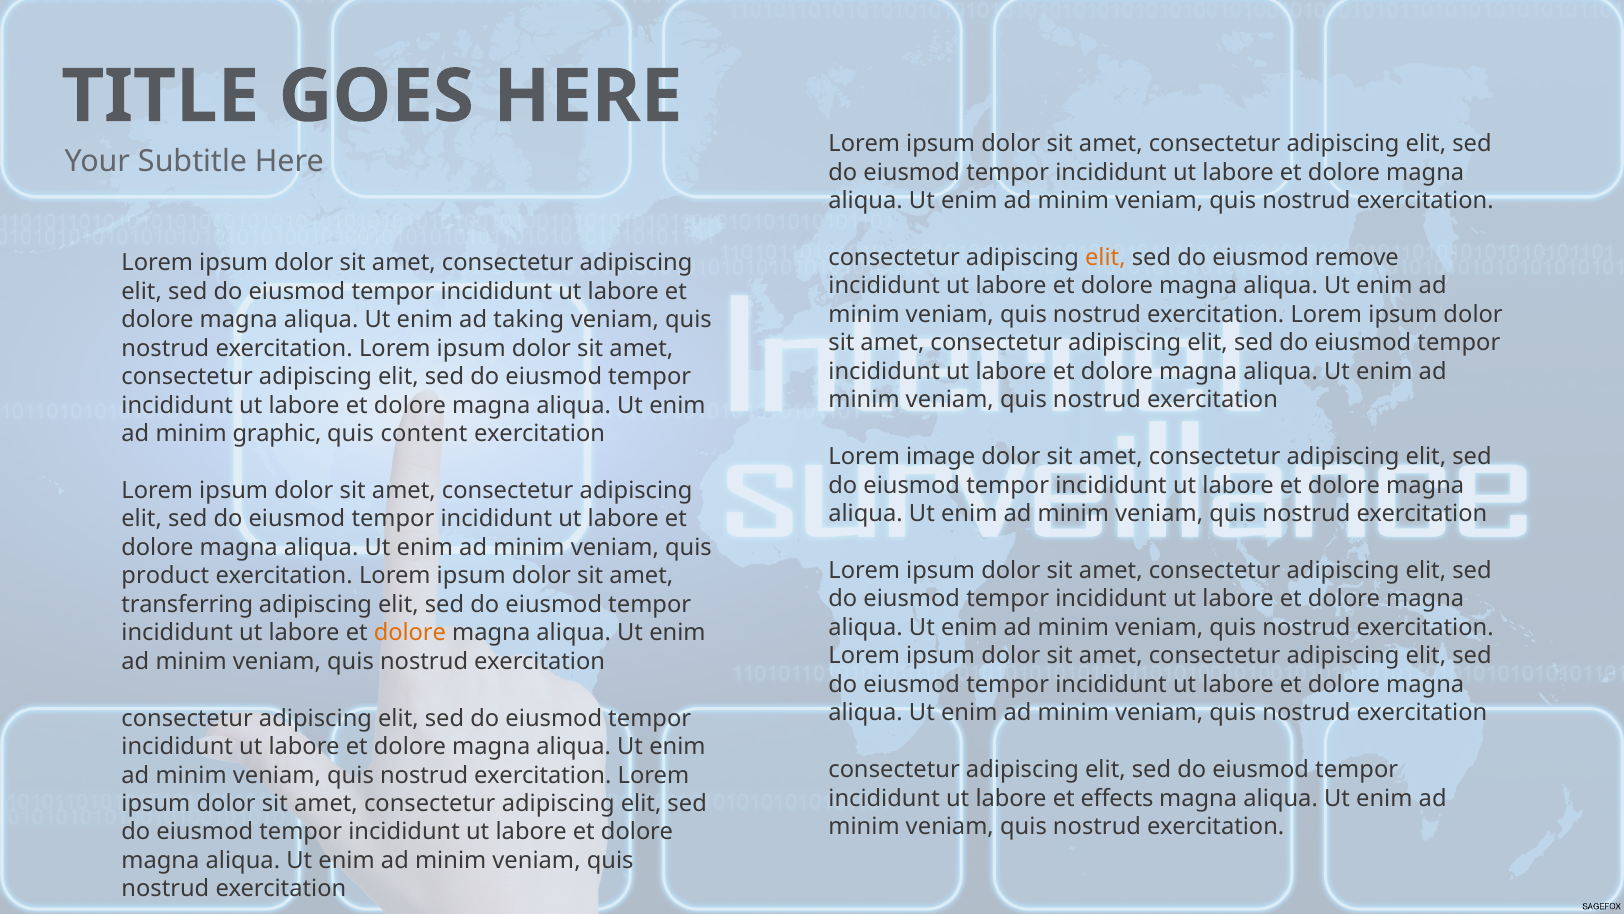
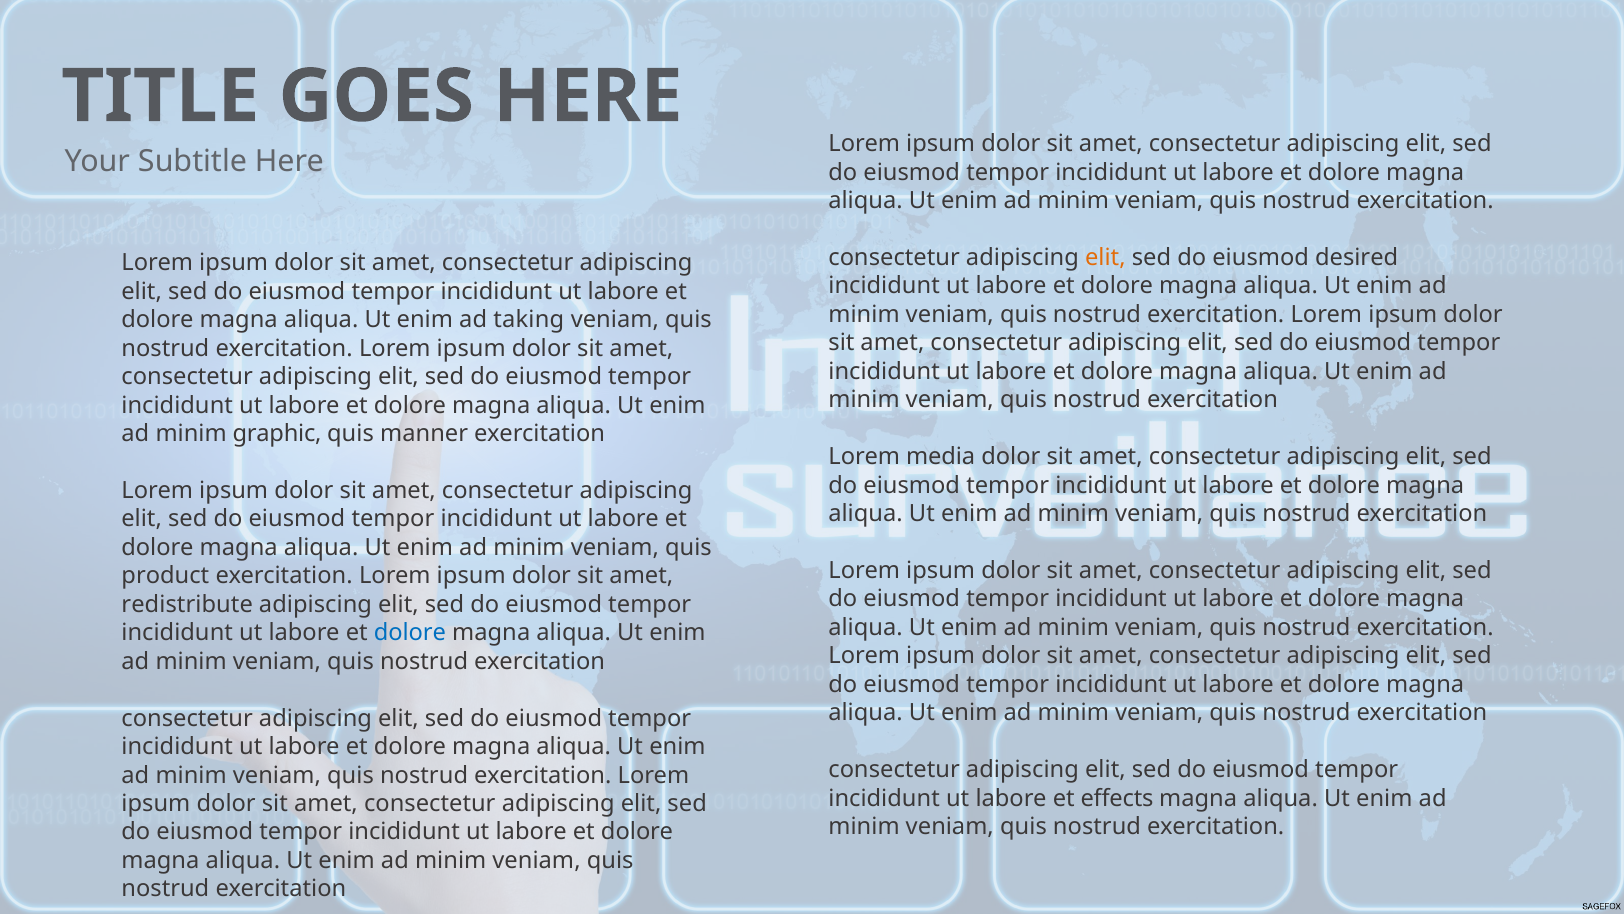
remove: remove -> desired
content: content -> manner
image: image -> media
transferring: transferring -> redistribute
dolore at (410, 633) colour: orange -> blue
